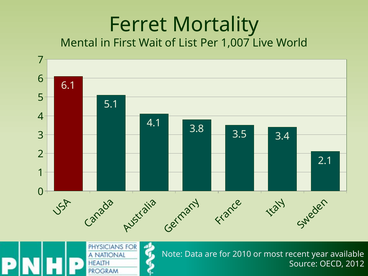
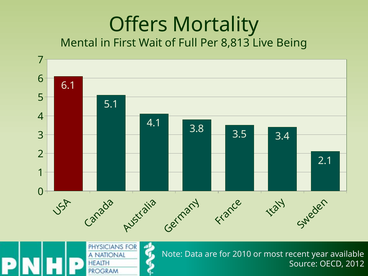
Ferret: Ferret -> Offers
List: List -> Full
1,007: 1,007 -> 8,813
World: World -> Being
